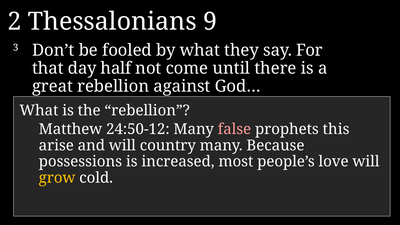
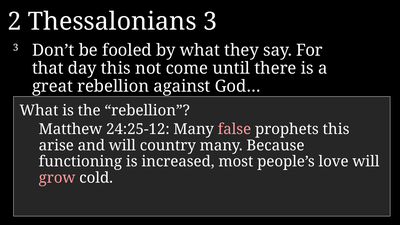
Thessalonians 9: 9 -> 3
day half: half -> this
24:50-12: 24:50-12 -> 24:25-12
possessions: possessions -> functioning
grow colour: yellow -> pink
